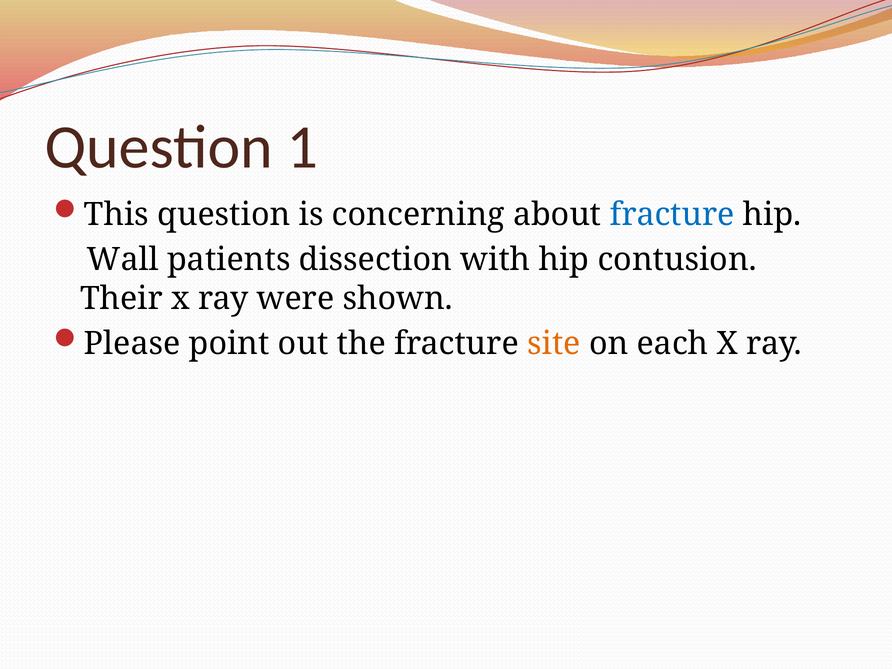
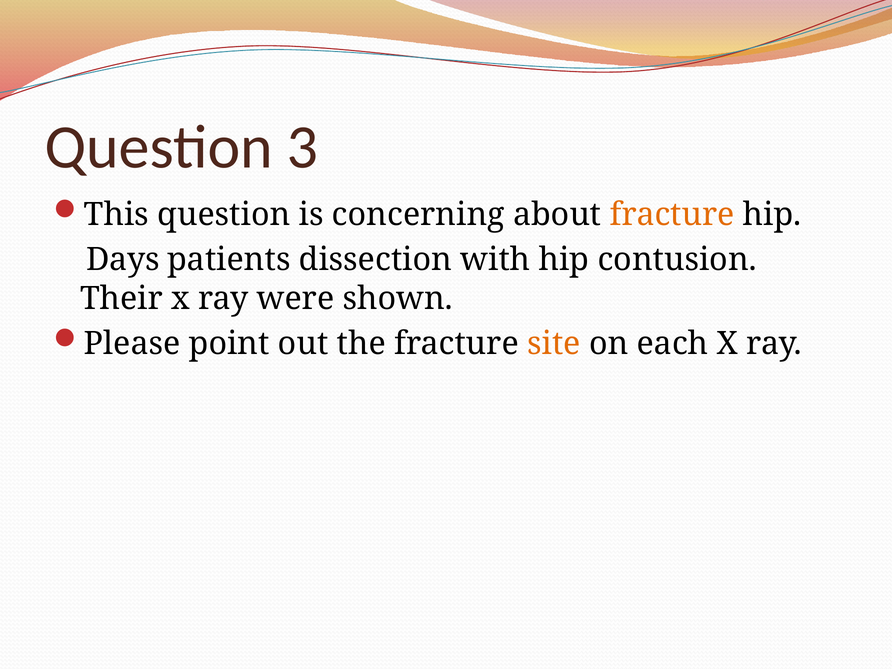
1: 1 -> 3
fracture at (672, 215) colour: blue -> orange
Wall: Wall -> Days
